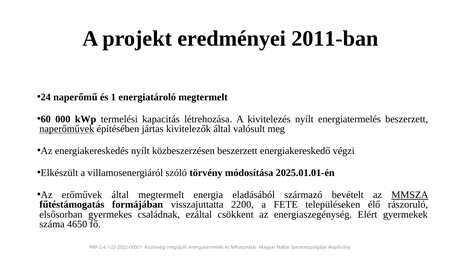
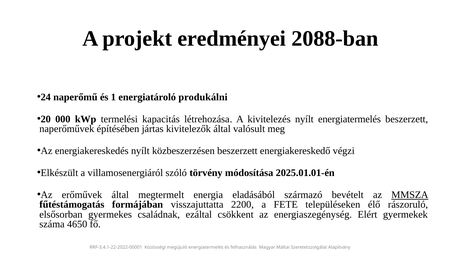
2011-ban: 2011-ban -> 2088-ban
energiatároló megtermelt: megtermelt -> produkálni
60: 60 -> 20
naperőművek underline: present -> none
